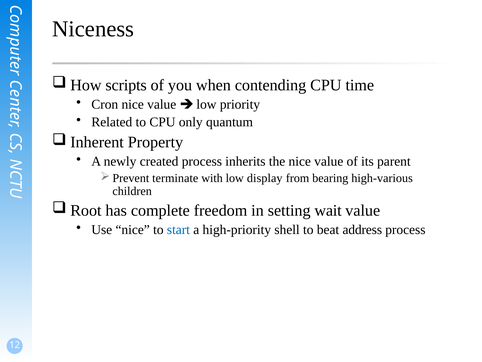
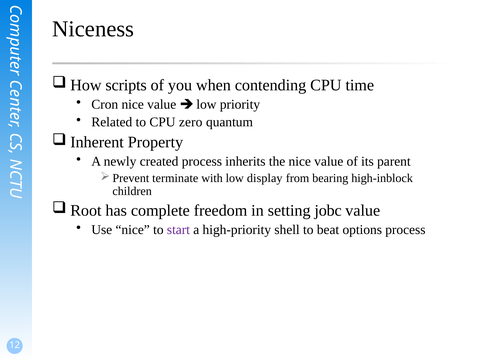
only: only -> zero
high-various: high-various -> high-inblock
wait: wait -> jobc
start colour: blue -> purple
address: address -> options
